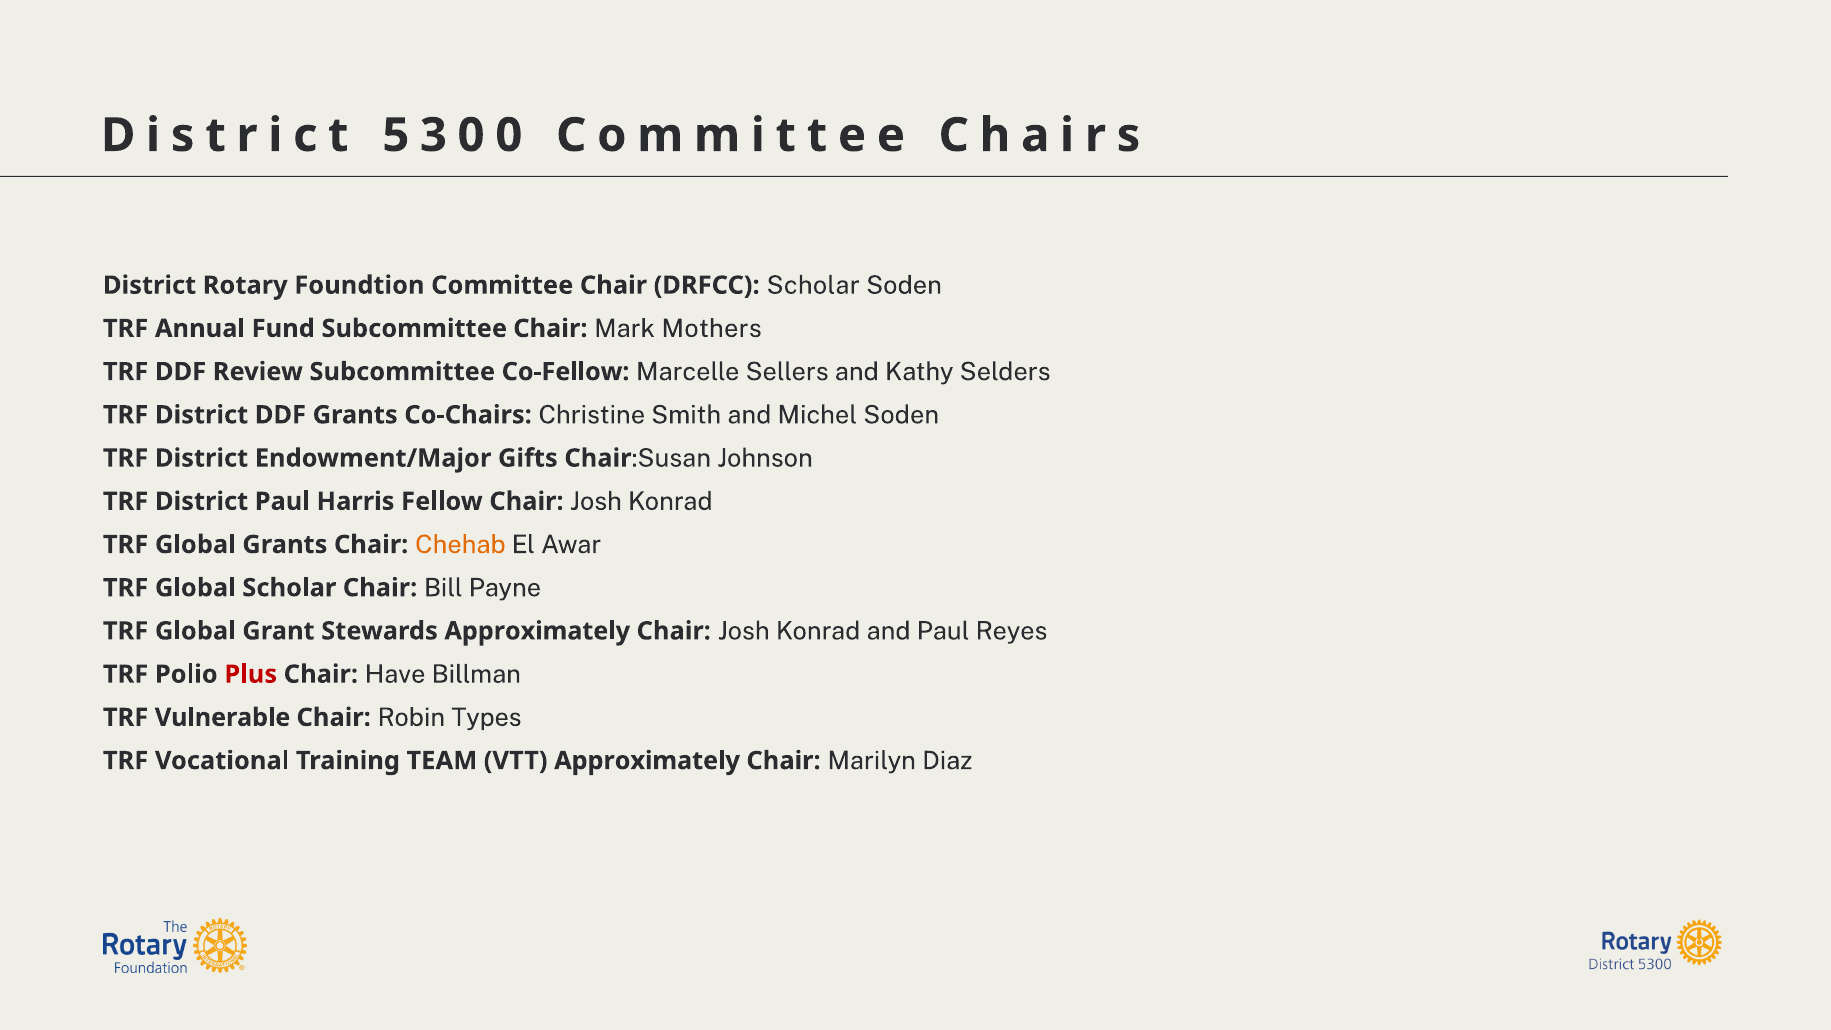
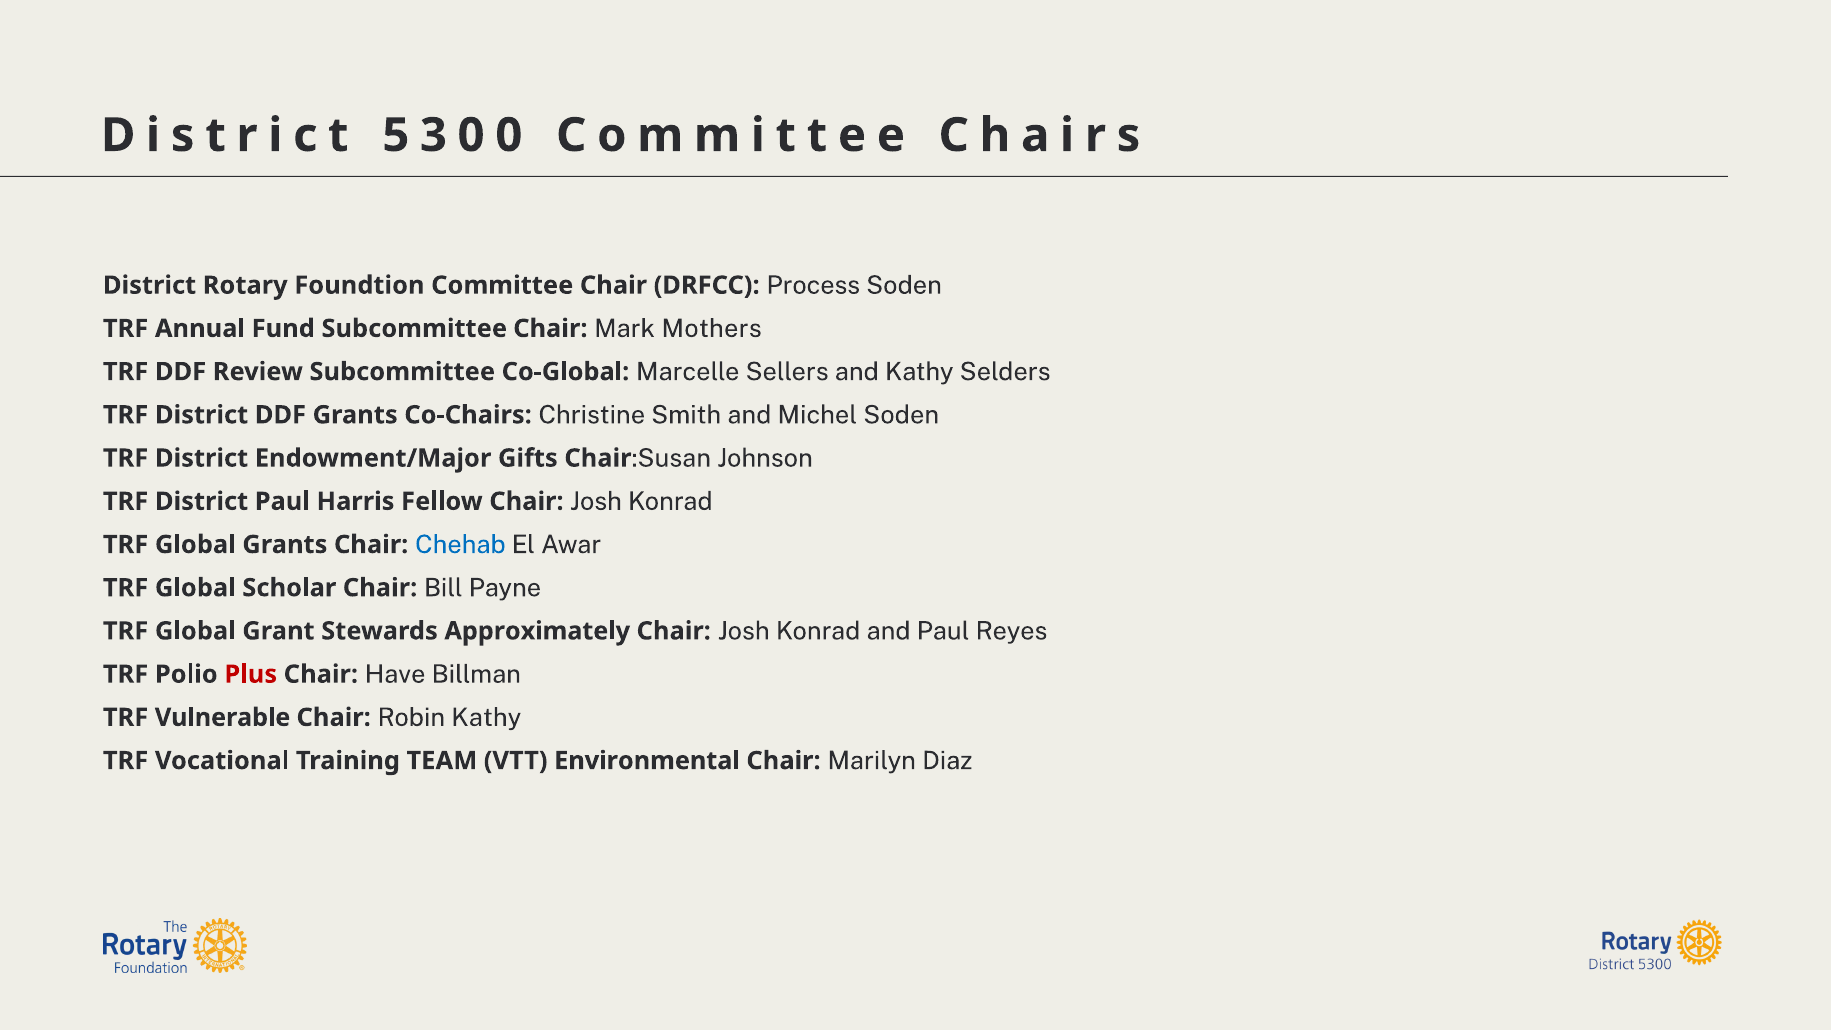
DRFCC Scholar: Scholar -> Process
Co-Fellow: Co-Fellow -> Co-Global
Chehab colour: orange -> blue
Robin Types: Types -> Kathy
VTT Approximately: Approximately -> Environmental
